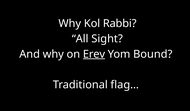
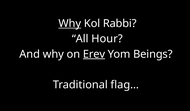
Why at (70, 23) underline: none -> present
Sight: Sight -> Hour
Bound: Bound -> Beings
